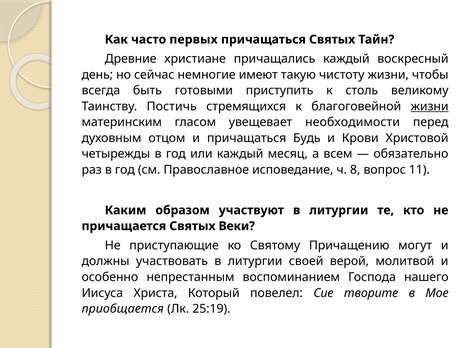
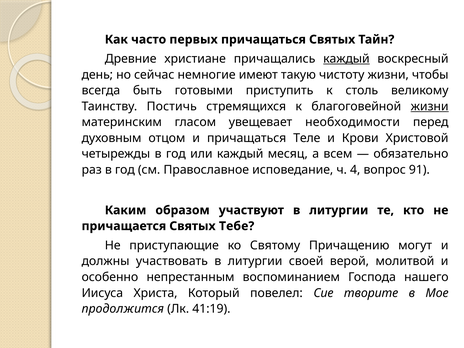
каждый at (346, 59) underline: none -> present
Будь: Будь -> Теле
8: 8 -> 4
11: 11 -> 91
Веки: Веки -> Тебе
приобщается: приобщается -> продолжится
25:19: 25:19 -> 41:19
